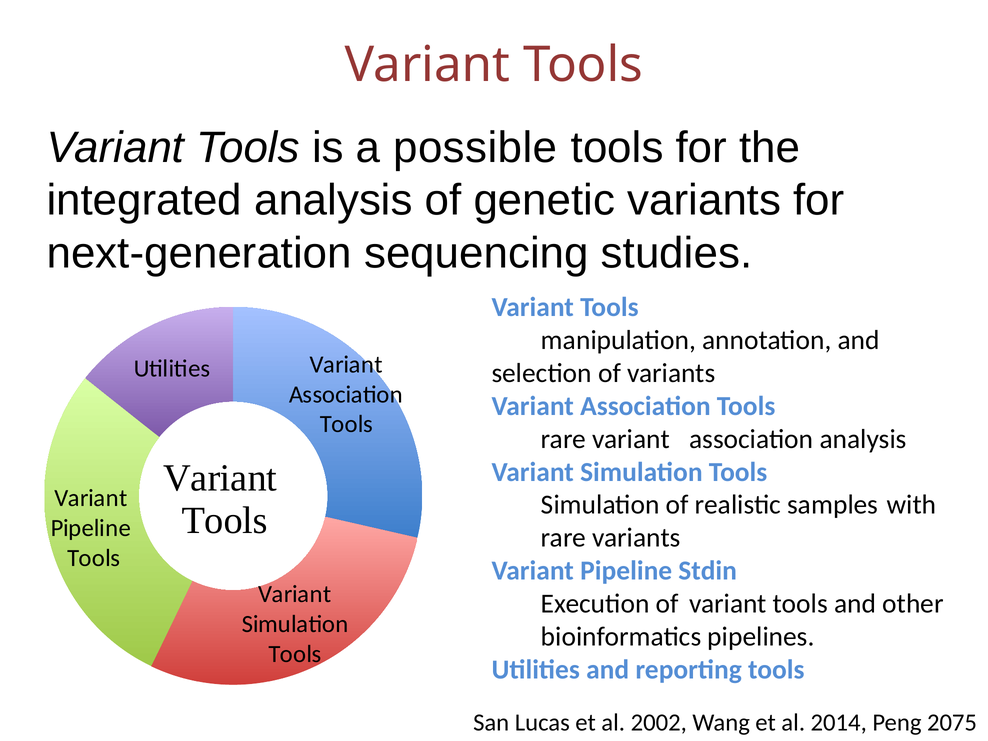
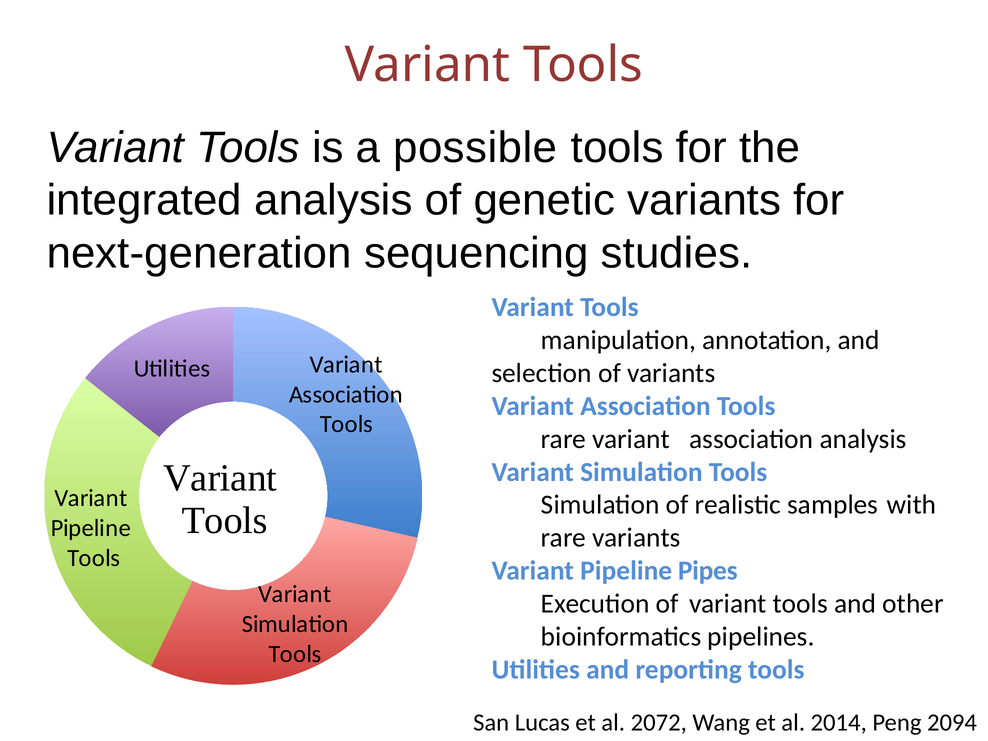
Stdin: Stdin -> Pipes
2002: 2002 -> 2072
2075: 2075 -> 2094
